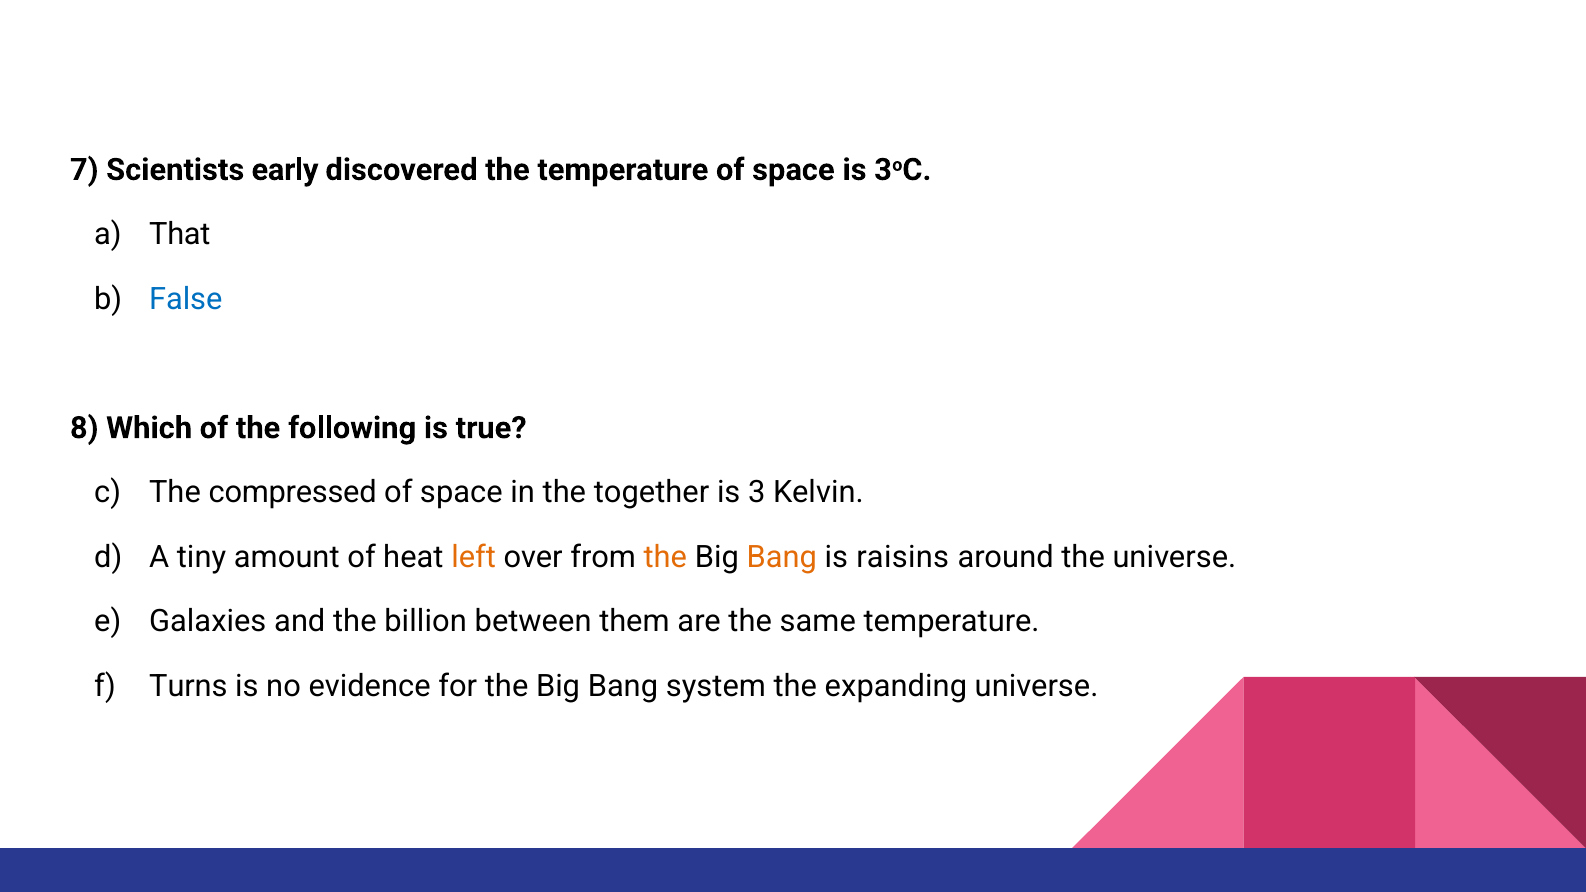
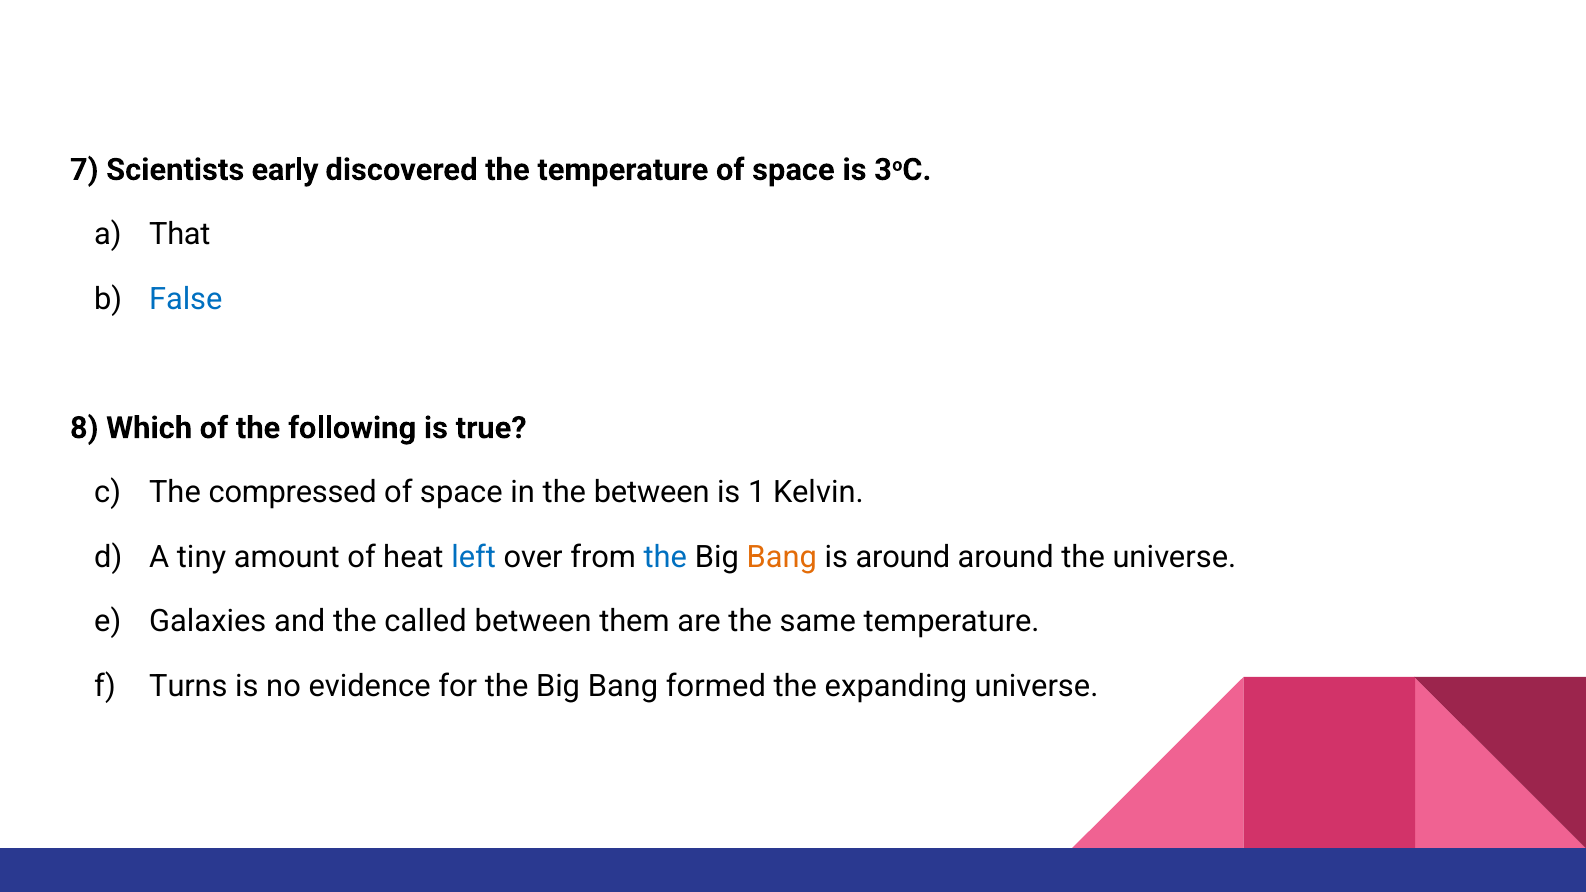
the together: together -> between
3: 3 -> 1
left colour: orange -> blue
the at (665, 557) colour: orange -> blue
is raisins: raisins -> around
billion: billion -> called
system: system -> formed
